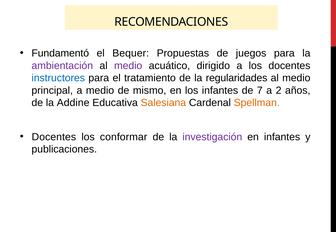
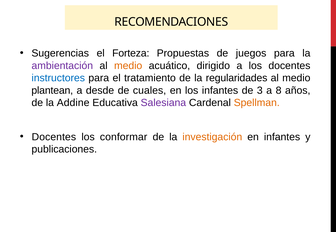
Fundamentó: Fundamentó -> Sugerencias
Bequer: Bequer -> Forteza
medio at (128, 66) colour: purple -> orange
principal: principal -> plantean
a medio: medio -> desde
mismo: mismo -> cuales
7: 7 -> 3
2: 2 -> 8
Salesiana colour: orange -> purple
investigación colour: purple -> orange
